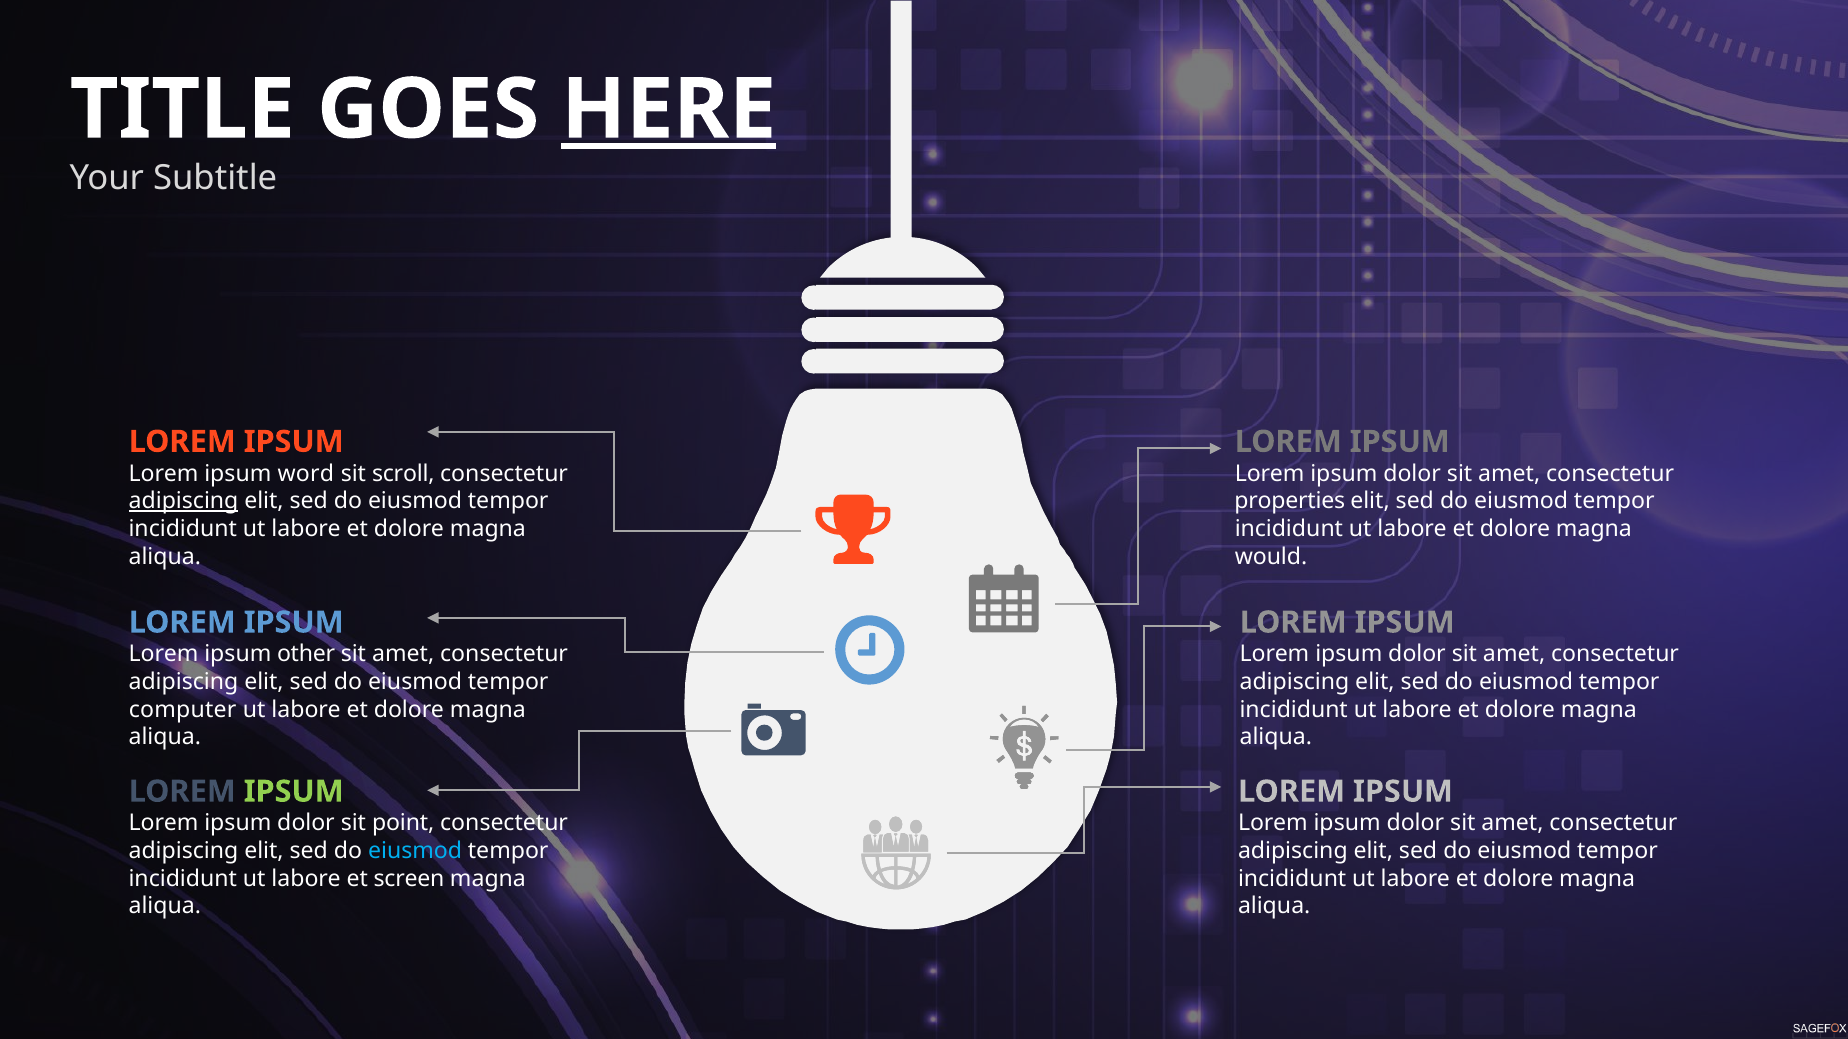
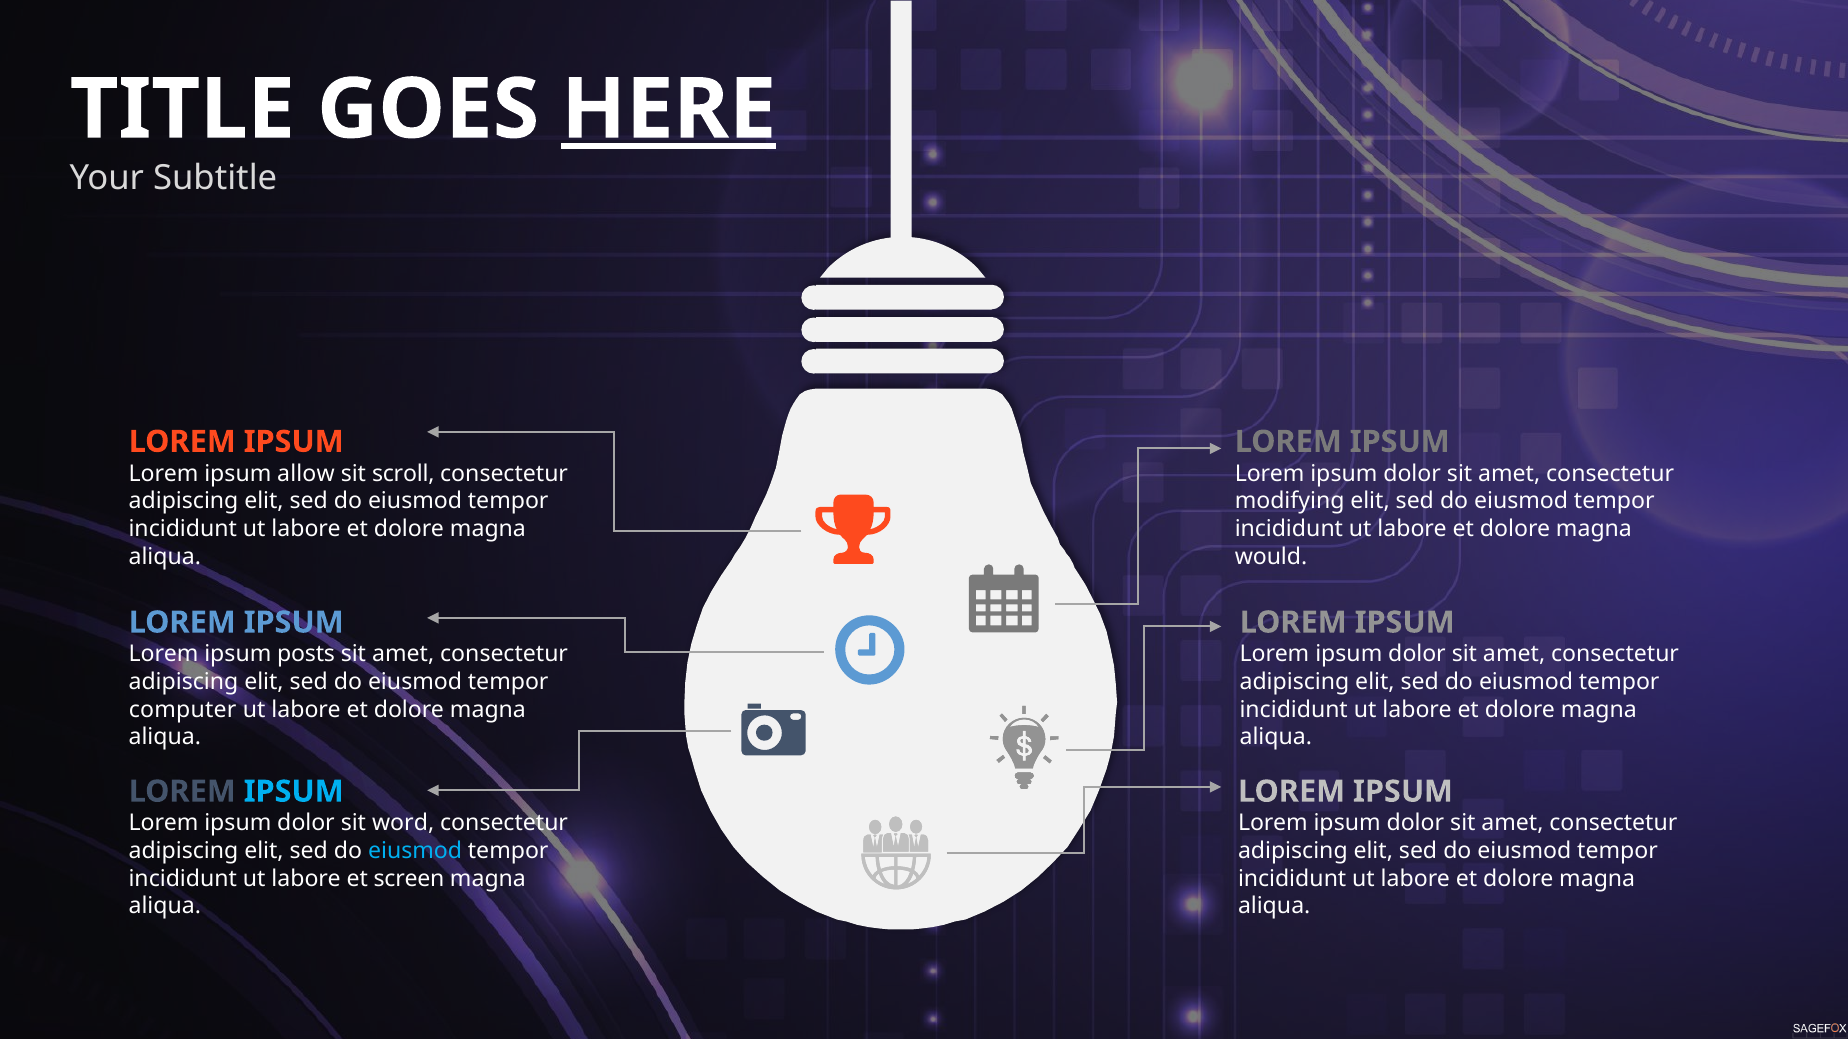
word: word -> allow
adipiscing at (184, 501) underline: present -> none
properties: properties -> modifying
other: other -> posts
IPSUM at (294, 792) colour: light green -> light blue
point: point -> word
